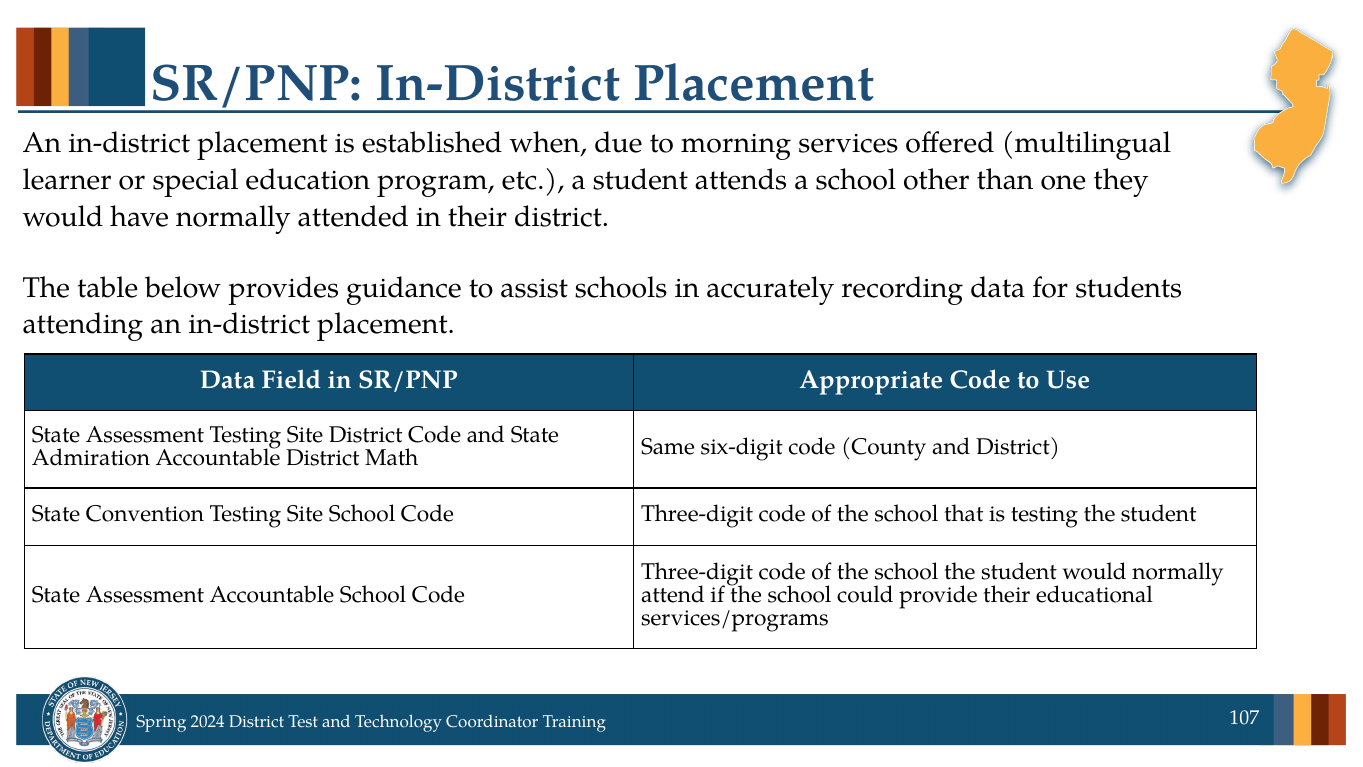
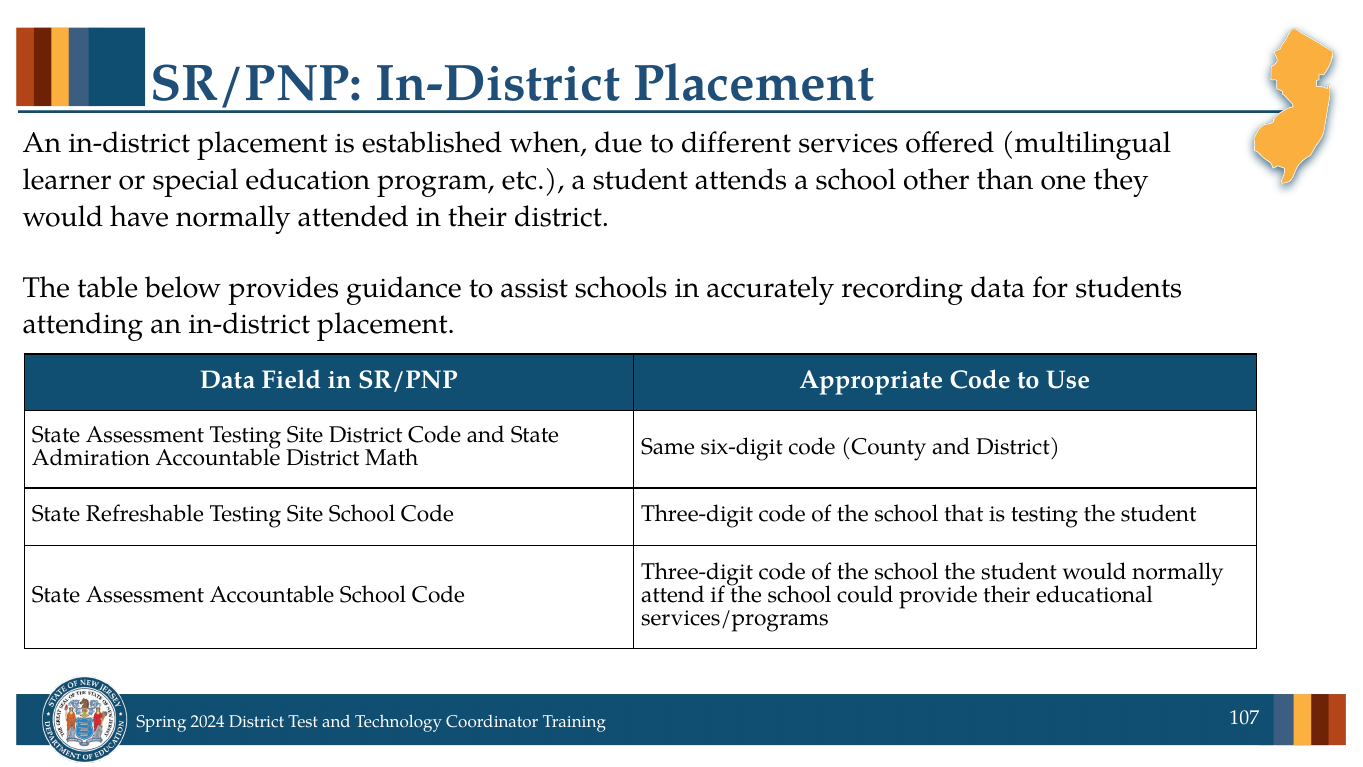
morning: morning -> different
Convention: Convention -> Refreshable
